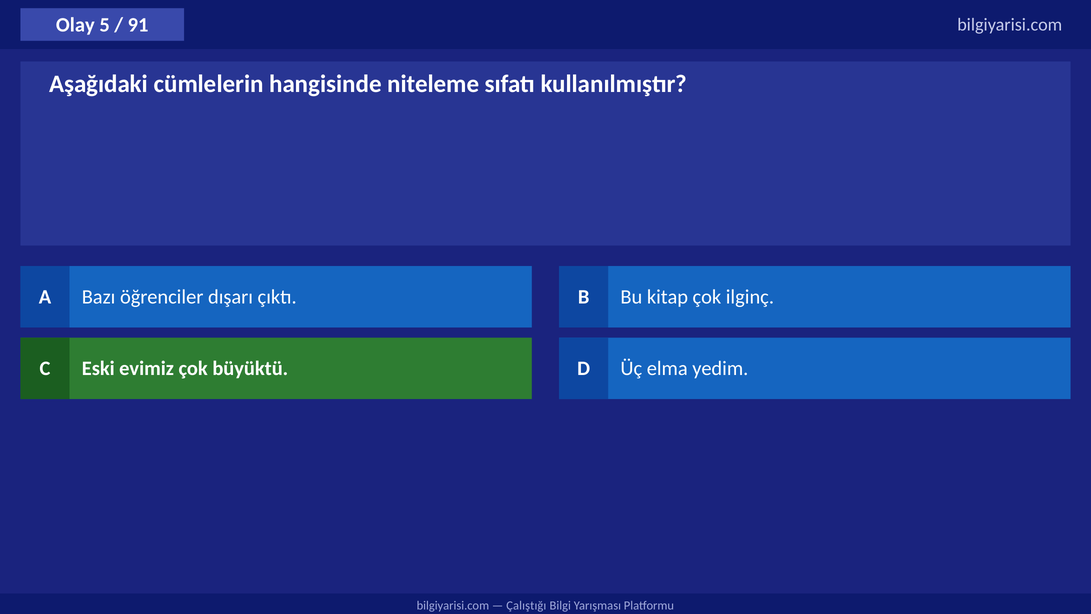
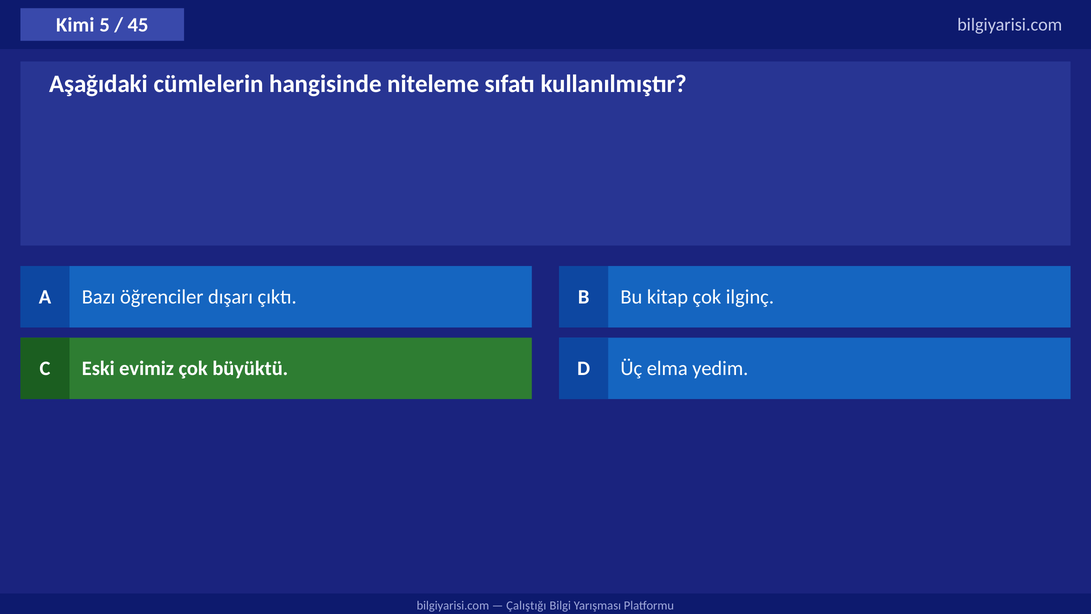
Olay: Olay -> Kimi
91: 91 -> 45
